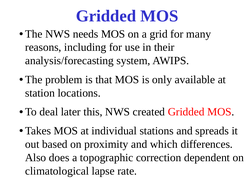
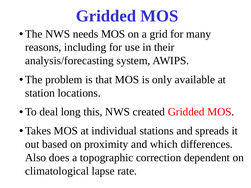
later: later -> long
